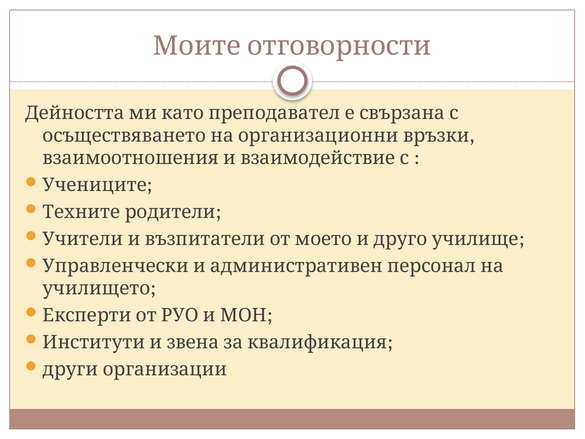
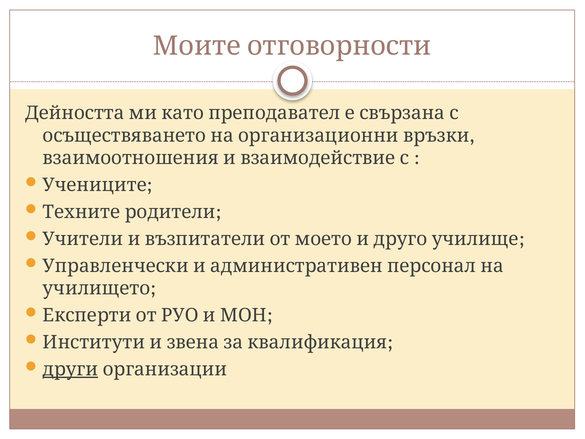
други underline: none -> present
